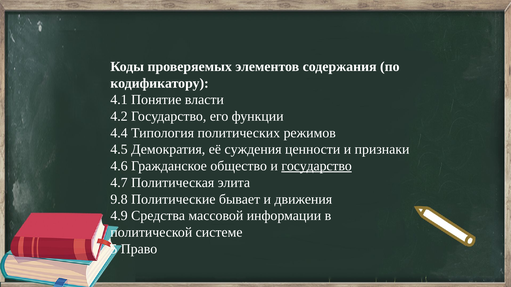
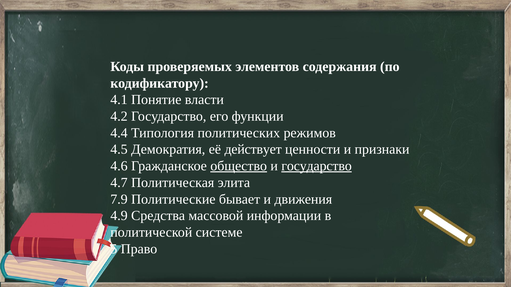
суждения: суждения -> действует
общество underline: none -> present
9.8: 9.8 -> 7.9
